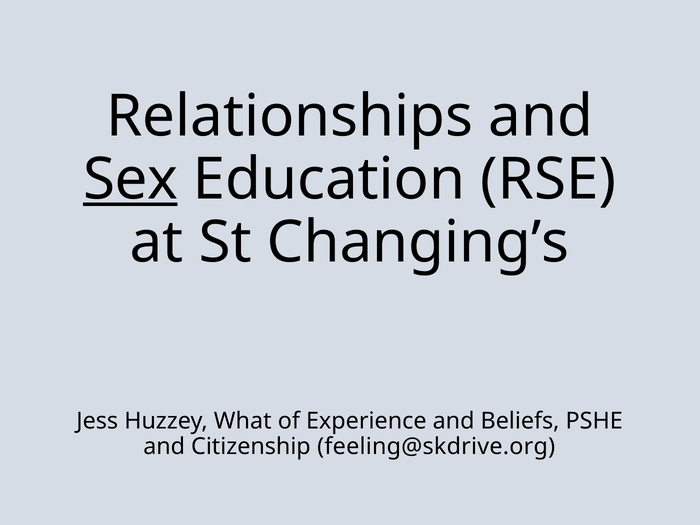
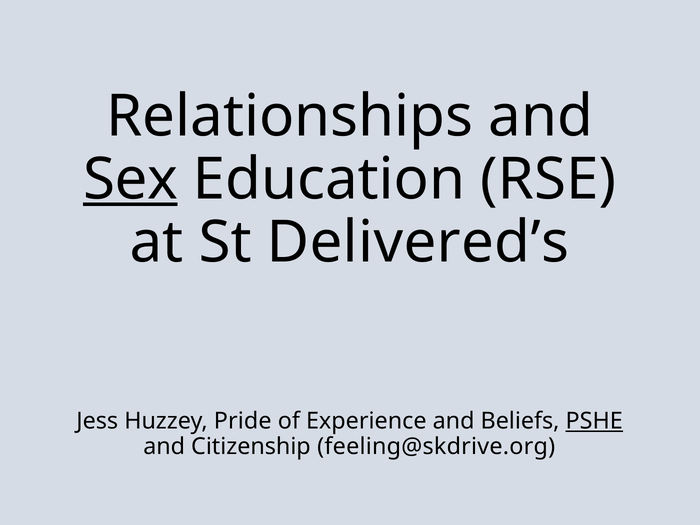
Changing’s: Changing’s -> Delivered’s
What: What -> Pride
PSHE underline: none -> present
